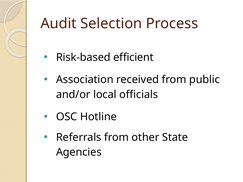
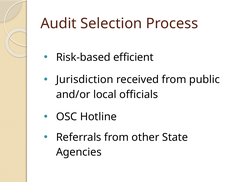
Association: Association -> Jurisdiction
